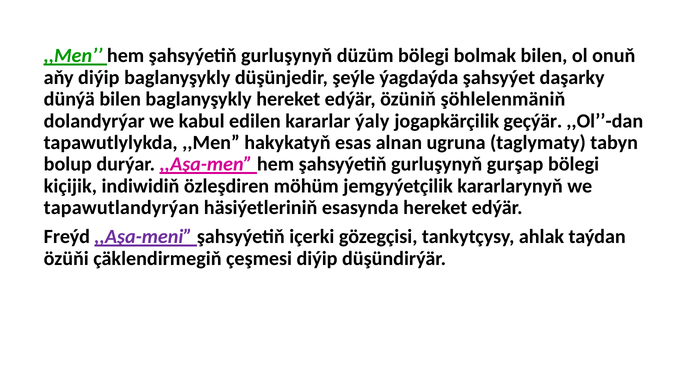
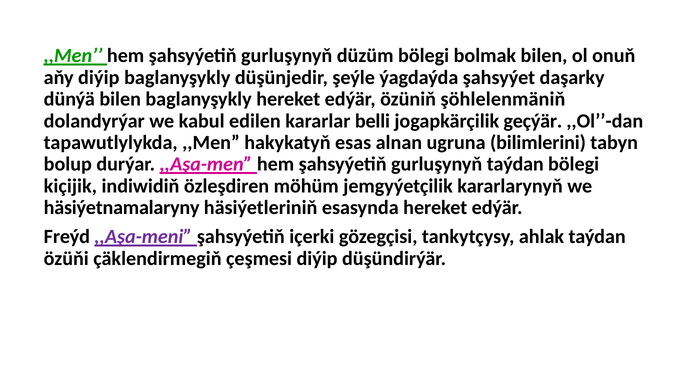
ýaly: ýaly -> belli
taglymaty: taglymaty -> bilimlerini
gurluşynyň gurşap: gurşap -> taýdan
tapawutlandyrýan: tapawutlandyrýan -> häsiýetnamalaryny
